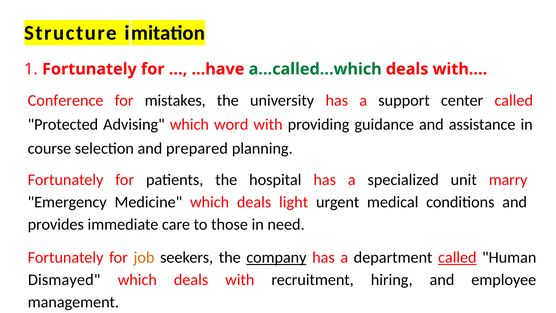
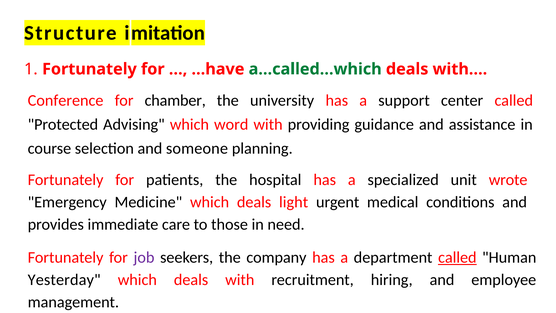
mistakes: mistakes -> chamber
prepared: prepared -> someone
marry: marry -> wrote
job colour: orange -> purple
company underline: present -> none
Dismayed: Dismayed -> Yesterday
